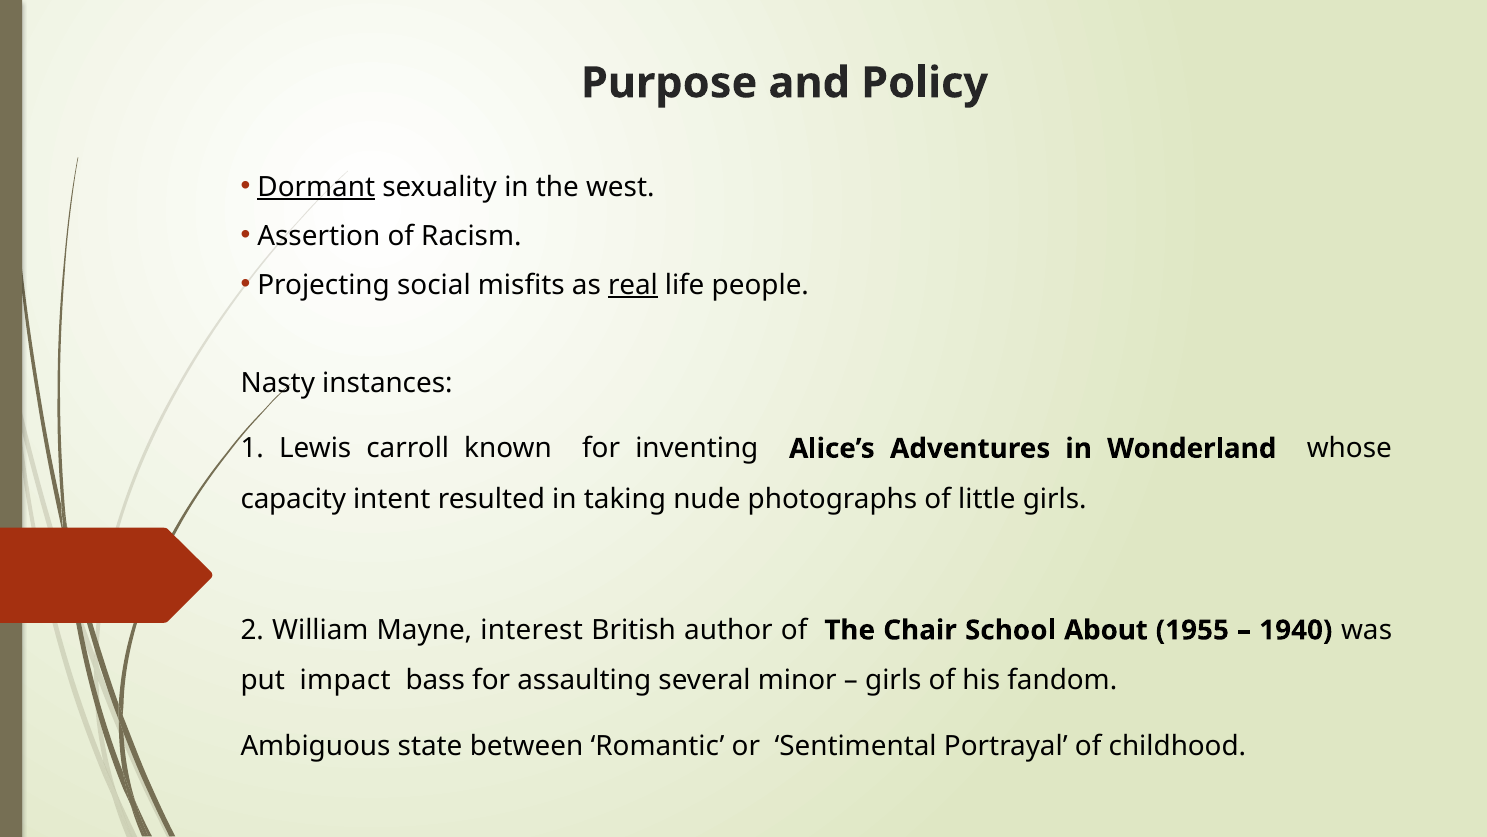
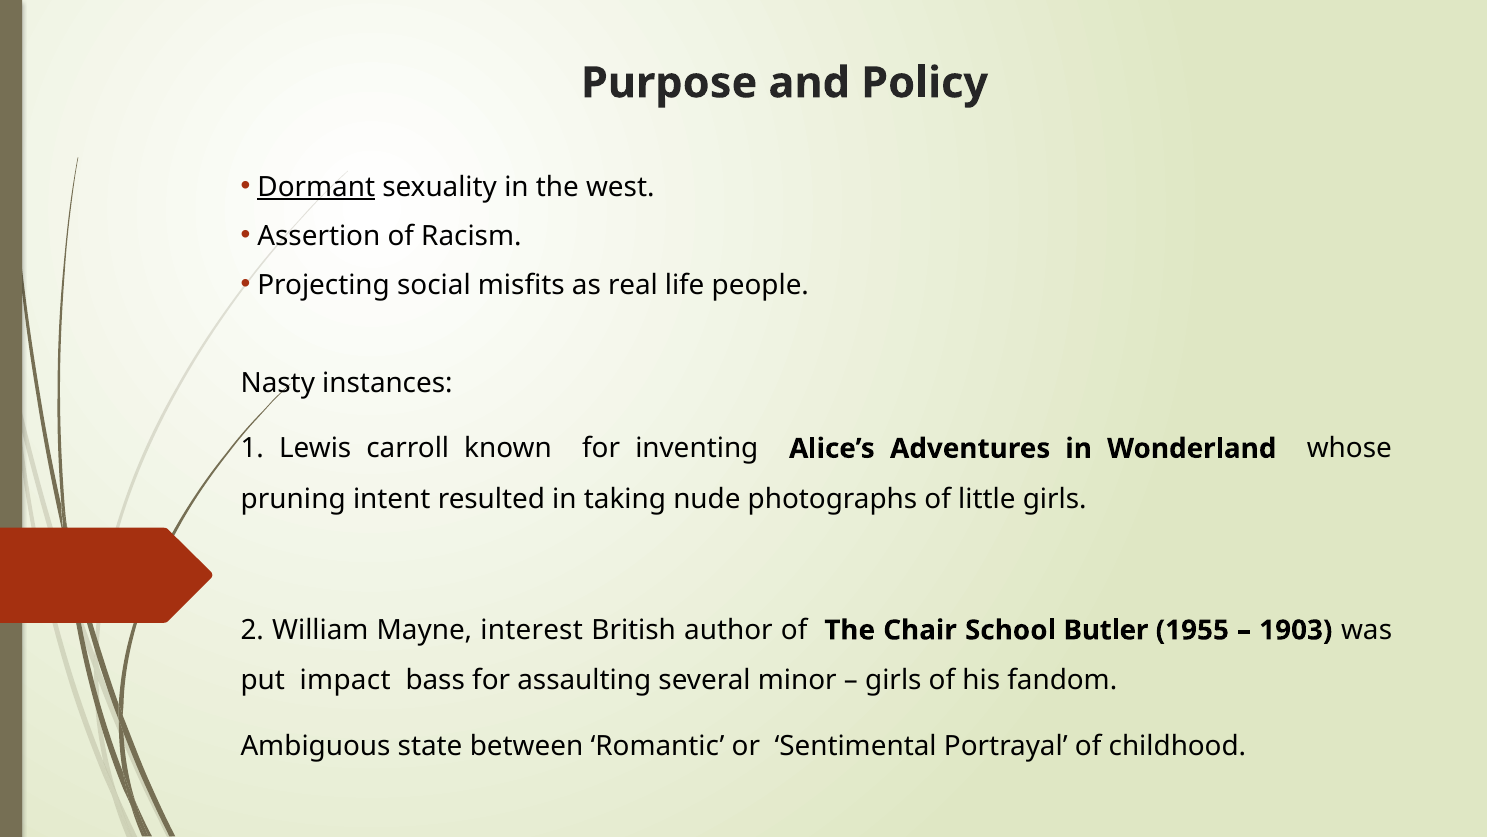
real underline: present -> none
capacity: capacity -> pruning
About: About -> Butler
1940: 1940 -> 1903
